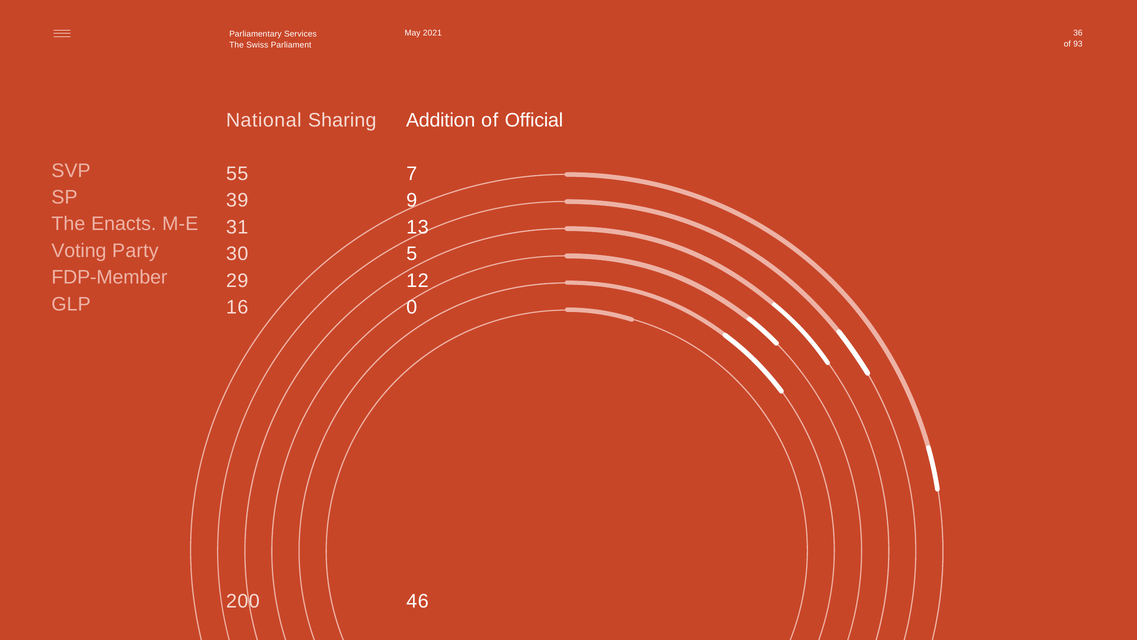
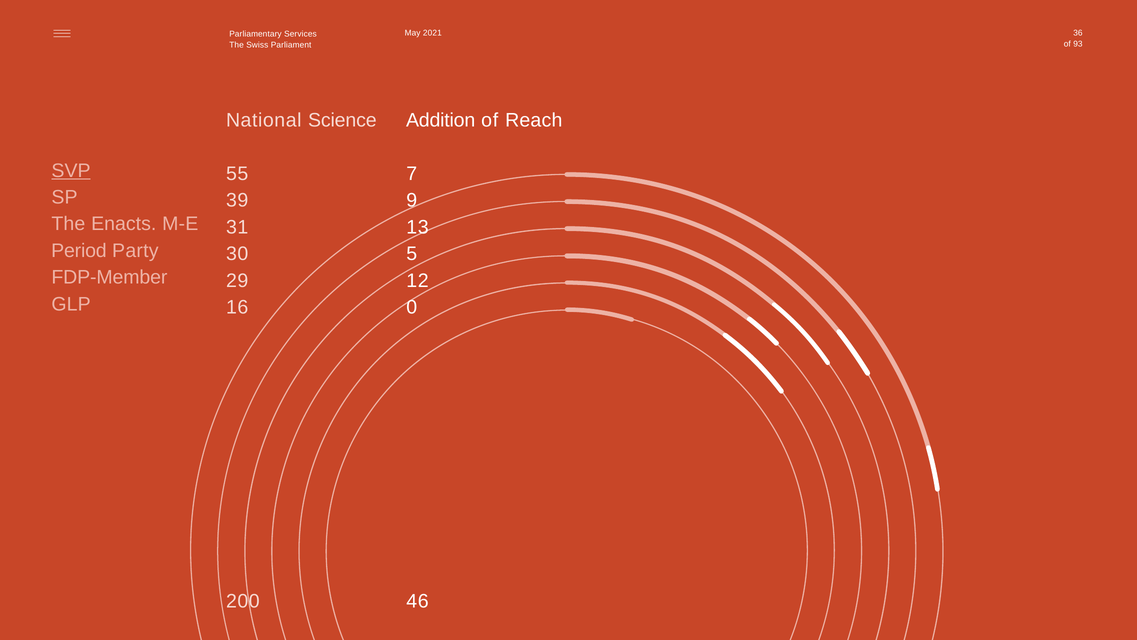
Sharing: Sharing -> Science
Official: Official -> Reach
SVP underline: none -> present
Voting: Voting -> Period
